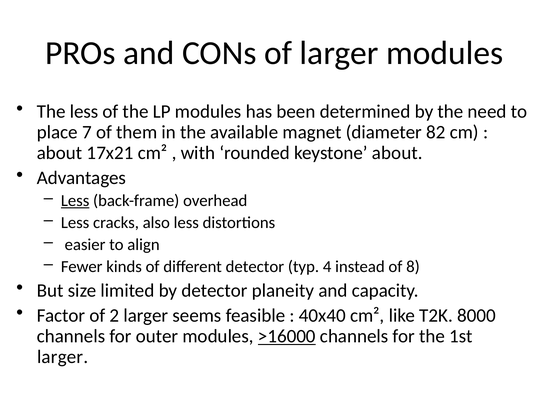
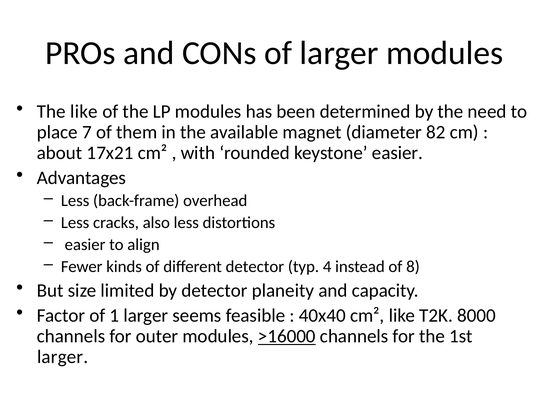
The less: less -> like
keystone about: about -> easier
Less at (75, 201) underline: present -> none
2: 2 -> 1
